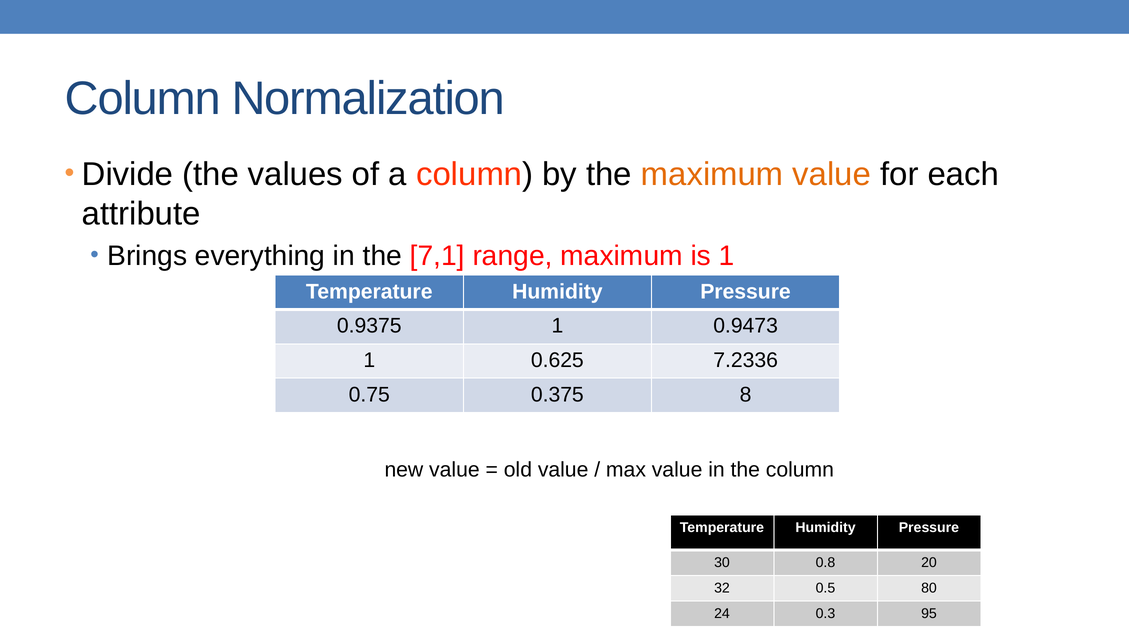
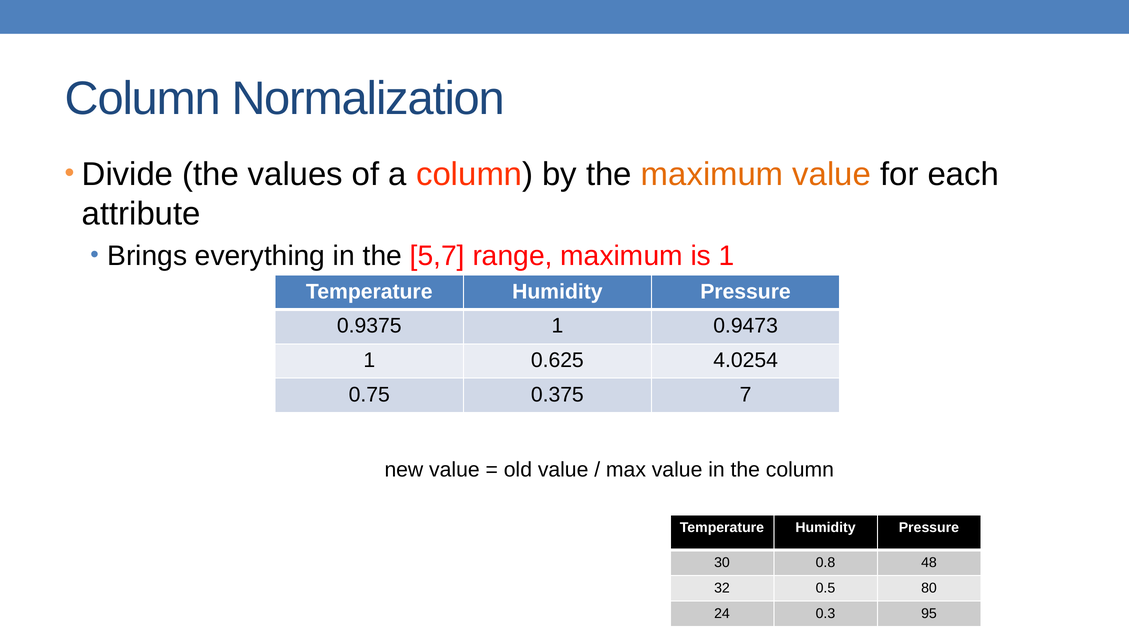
7,1: 7,1 -> 5,7
7.2336: 7.2336 -> 4.0254
8: 8 -> 7
20: 20 -> 48
